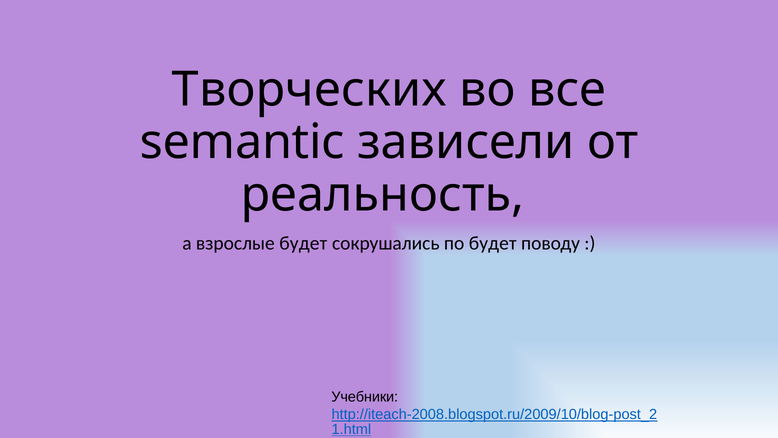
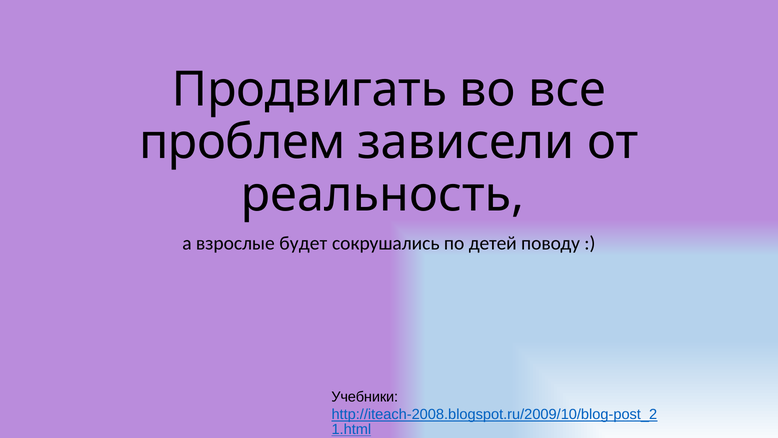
Творческих: Творческих -> Продвигать
semantic: semantic -> проблем
по будет: будет -> детей
